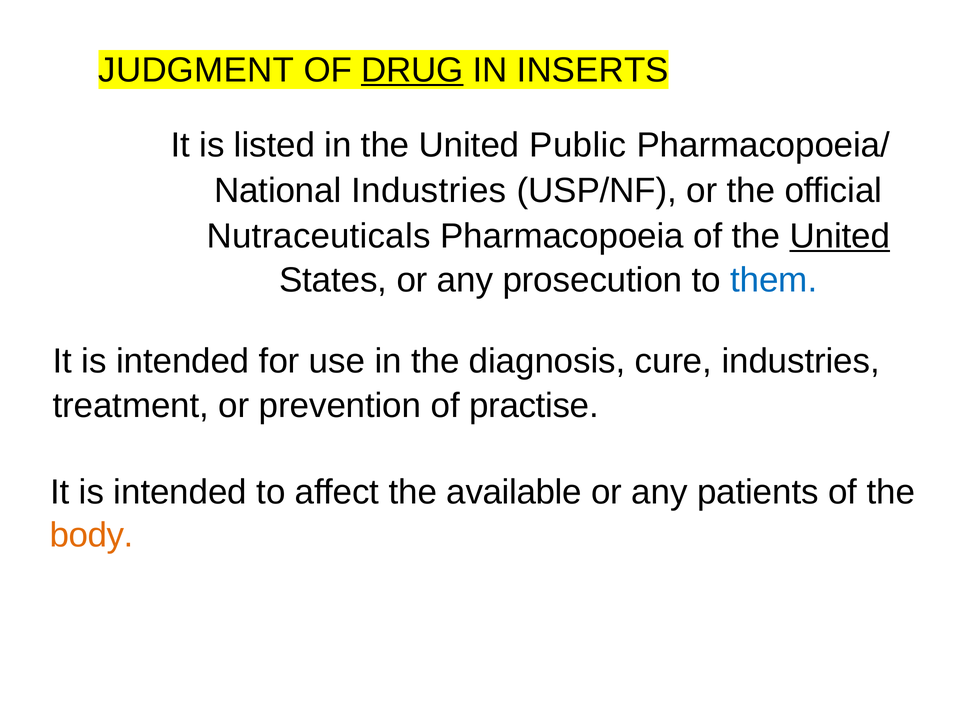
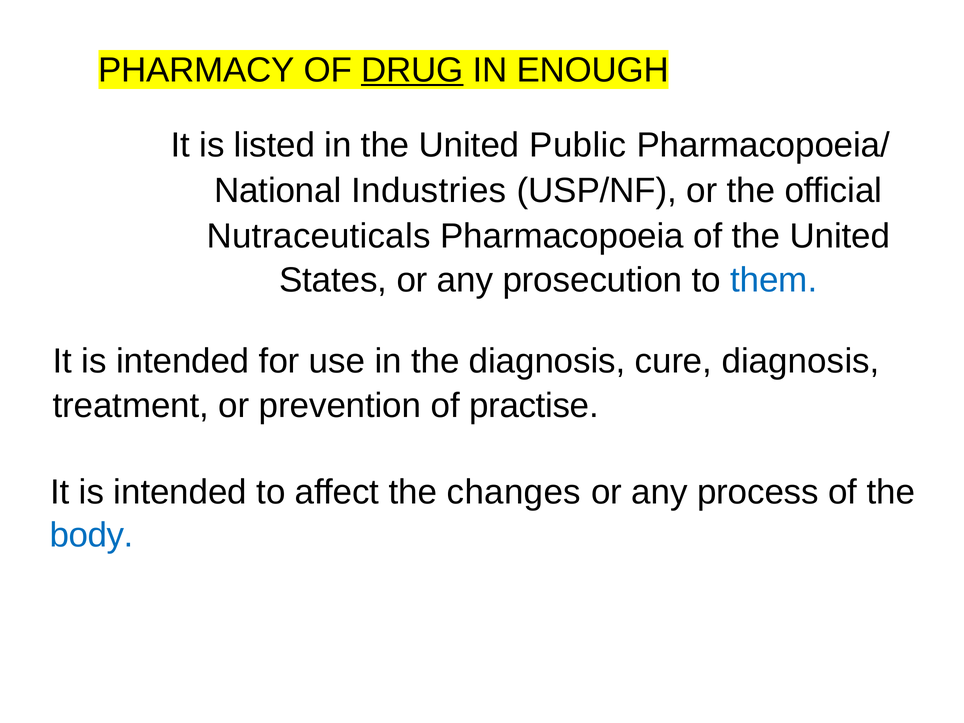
JUDGMENT: JUDGMENT -> PHARMACY
INSERTS: INSERTS -> ENOUGH
United at (840, 236) underline: present -> none
cure industries: industries -> diagnosis
available: available -> changes
patients: patients -> process
body colour: orange -> blue
